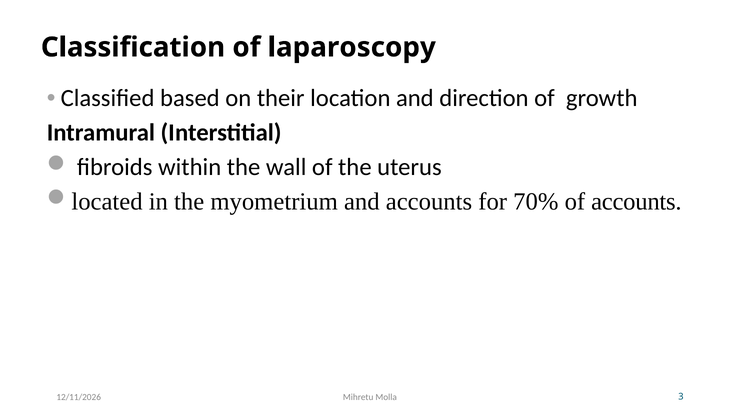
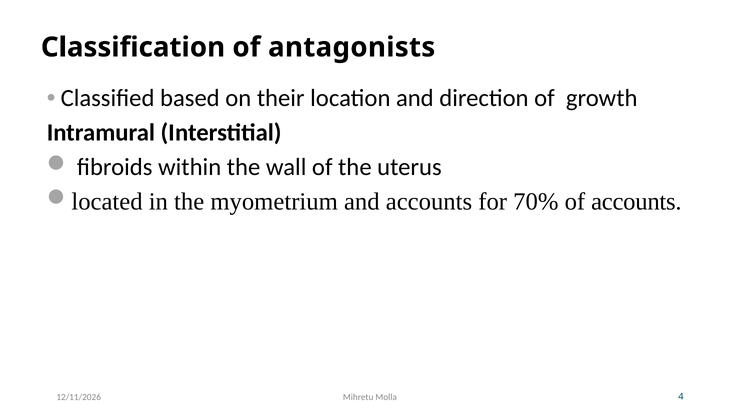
laparoscopy: laparoscopy -> antagonists
3: 3 -> 4
